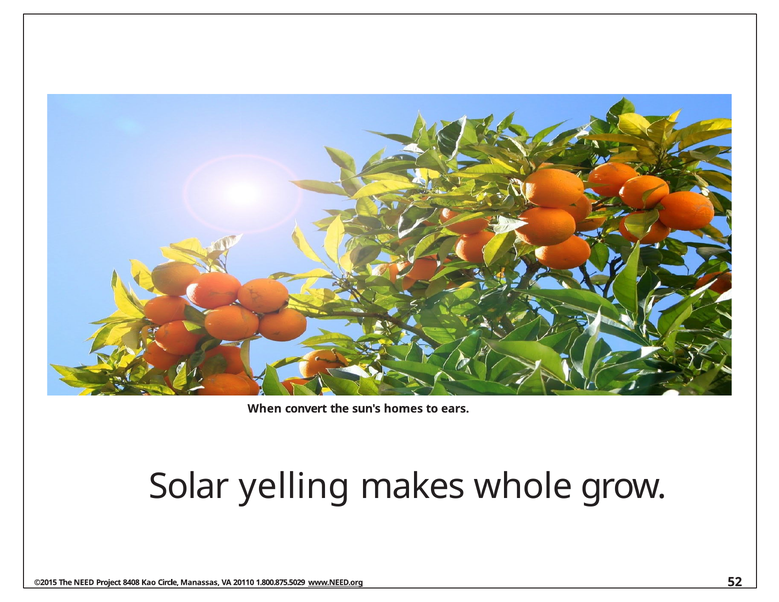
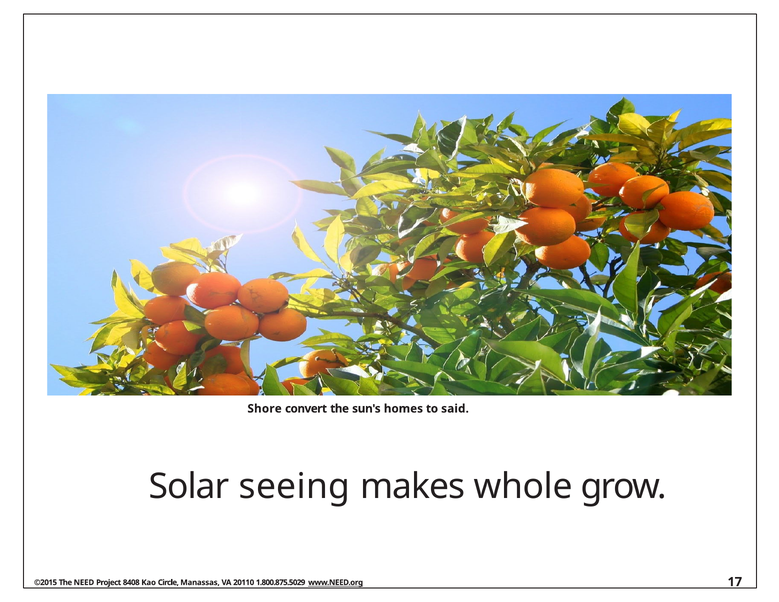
When: When -> Shore
ears: ears -> said
yelling: yelling -> seeing
52: 52 -> 17
